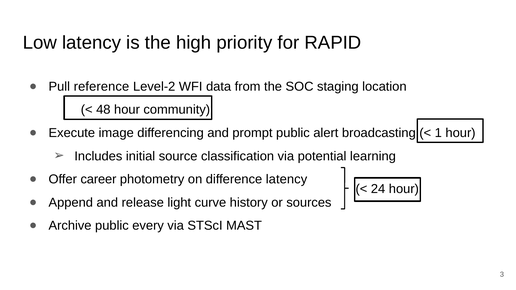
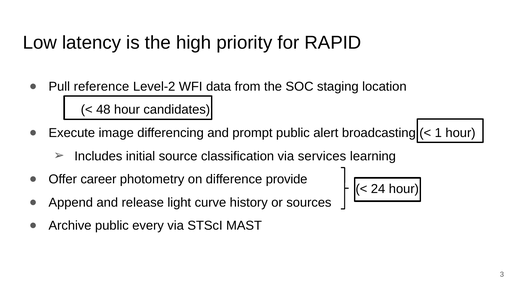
community: community -> candidates
potential: potential -> services
difference latency: latency -> provide
